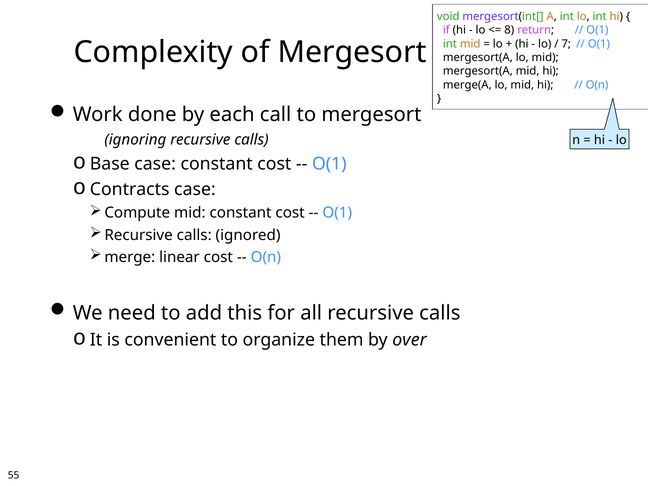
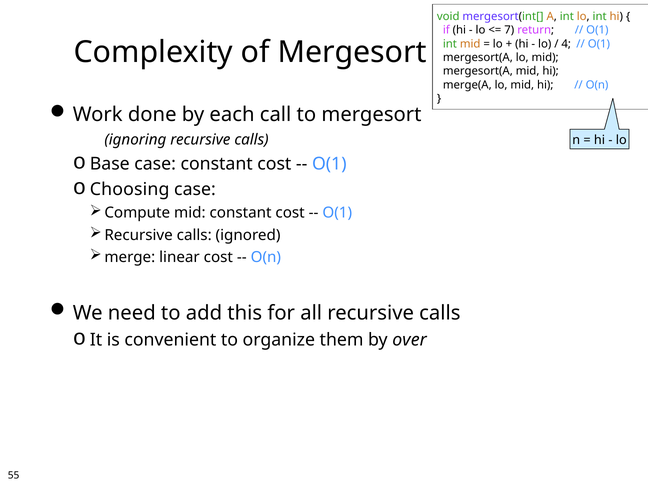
8: 8 -> 7
7: 7 -> 4
Contracts: Contracts -> Choosing
